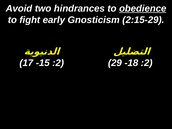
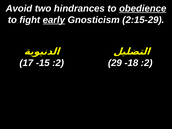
early underline: none -> present
